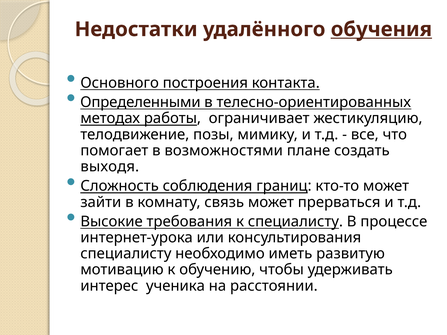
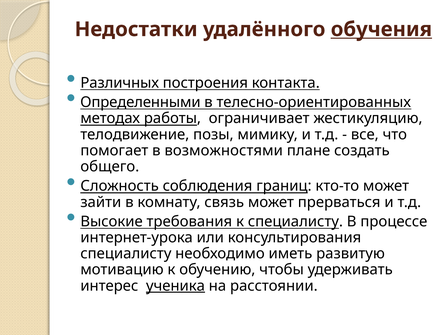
Основного: Основного -> Различных
выходя: выходя -> общего
ученика underline: none -> present
